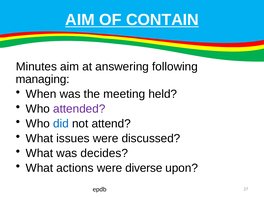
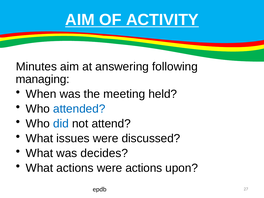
CONTAIN: CONTAIN -> ACTIVITY
attended colour: purple -> blue
were diverse: diverse -> actions
